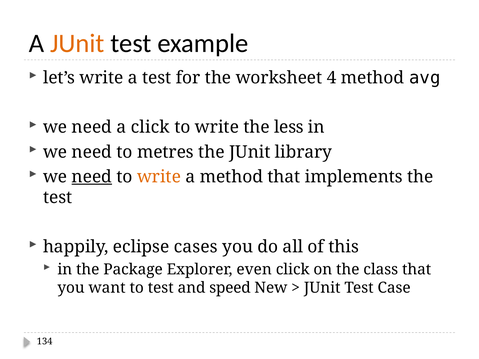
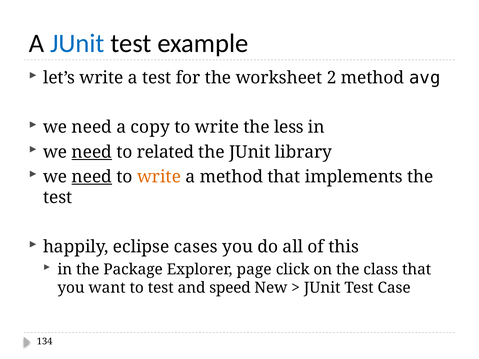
JUnit at (77, 43) colour: orange -> blue
4: 4 -> 2
a click: click -> copy
need at (92, 152) underline: none -> present
metres: metres -> related
even: even -> page
